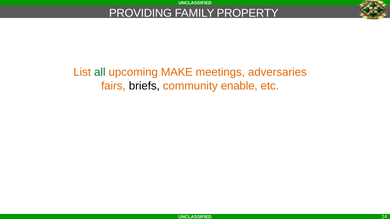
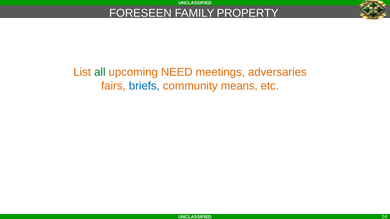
PROVIDING: PROVIDING -> FORESEEN
MAKE: MAKE -> NEED
briefs colour: black -> blue
enable: enable -> means
